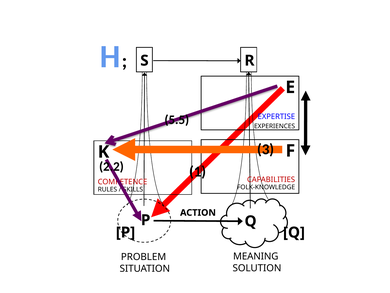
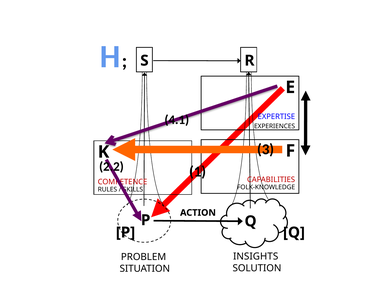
5.5: 5.5 -> 4.1
MEANING: MEANING -> INSIGHTS
